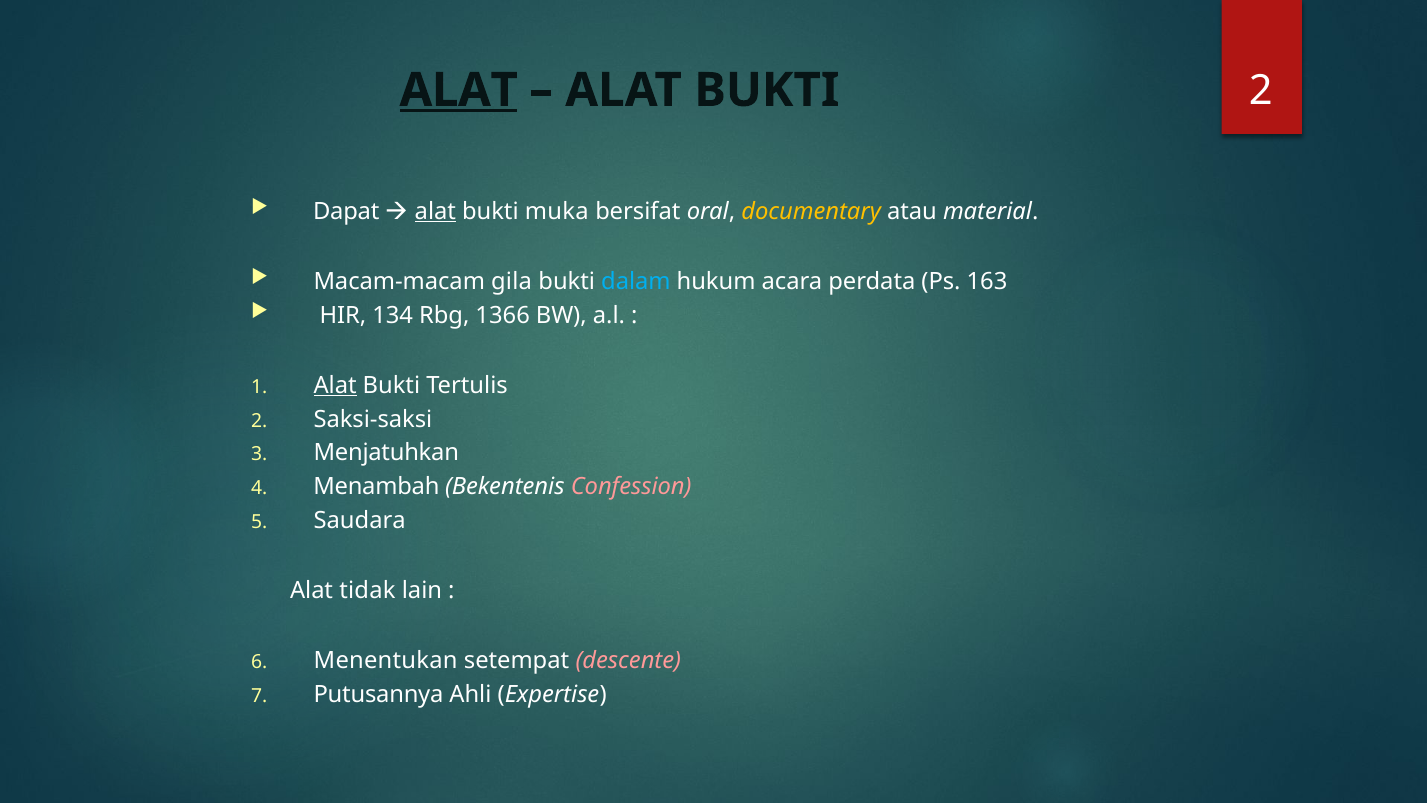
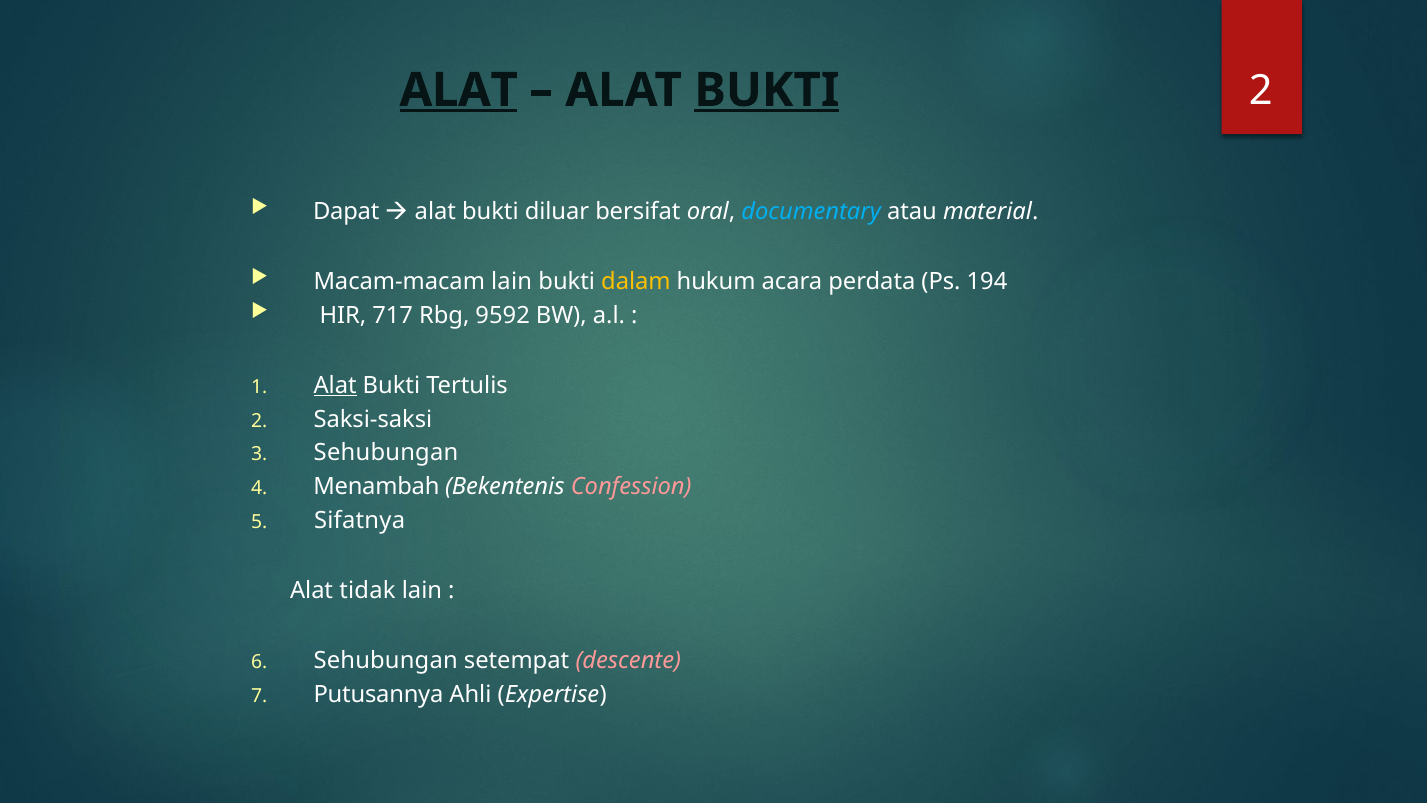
BUKTI at (767, 90) underline: none -> present
alat at (435, 211) underline: present -> none
muka: muka -> diluar
documentary colour: yellow -> light blue
Macam-macam gila: gila -> lain
dalam colour: light blue -> yellow
163: 163 -> 194
134: 134 -> 717
1366: 1366 -> 9592
Menjatuhkan at (386, 453): Menjatuhkan -> Sehubungan
Saudara: Saudara -> Sifatnya
Menentukan at (386, 661): Menentukan -> Sehubungan
